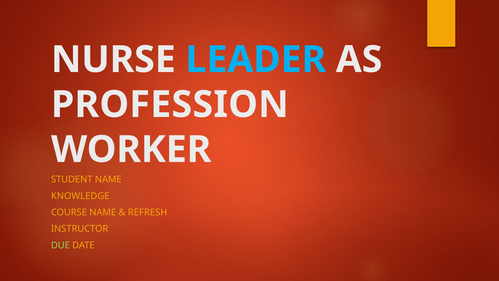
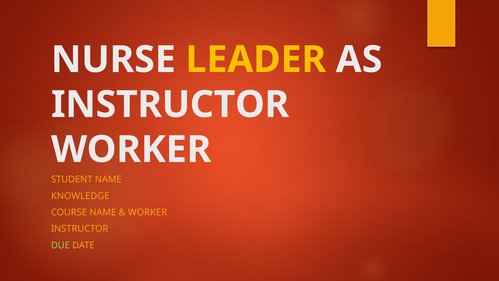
LEADER colour: light blue -> yellow
PROFESSION at (170, 104): PROFESSION -> INSTRUCTOR
REFRESH at (148, 212): REFRESH -> WORKER
